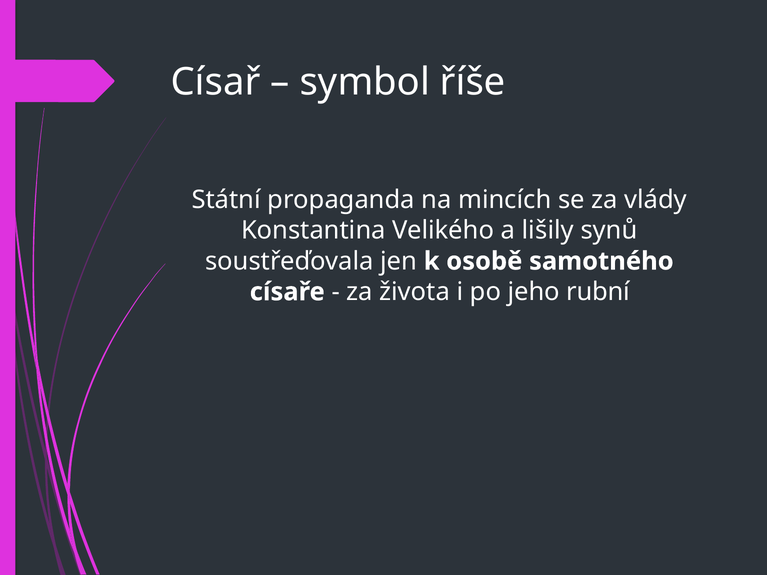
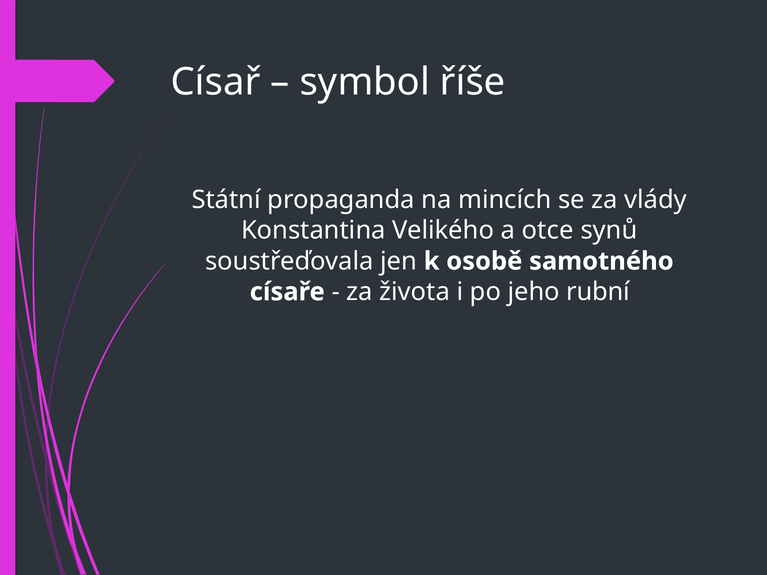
lišily: lišily -> otce
